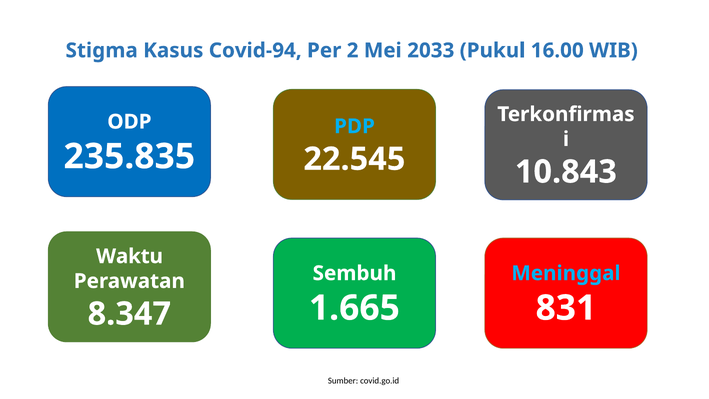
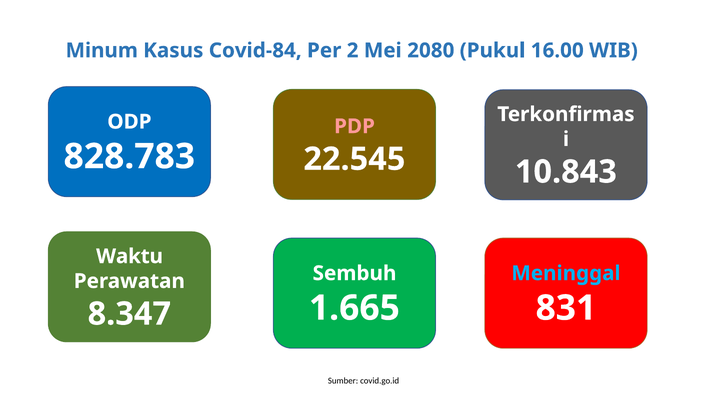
Stigma: Stigma -> Minum
Covid-94: Covid-94 -> Covid-84
2033: 2033 -> 2080
PDP colour: light blue -> pink
235.835: 235.835 -> 828.783
